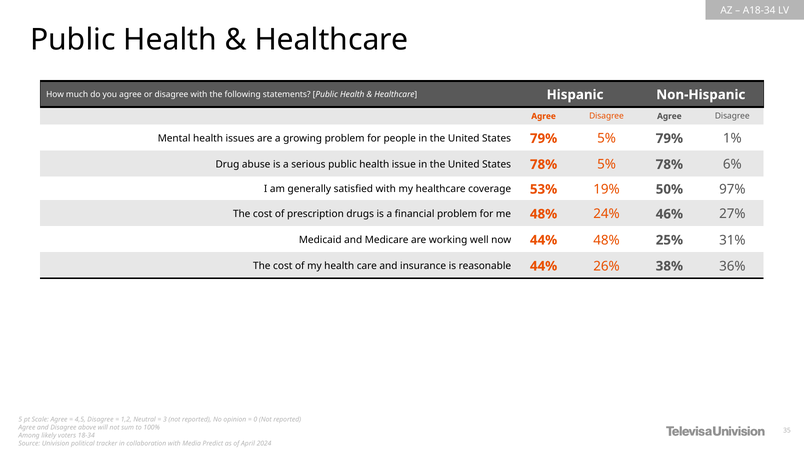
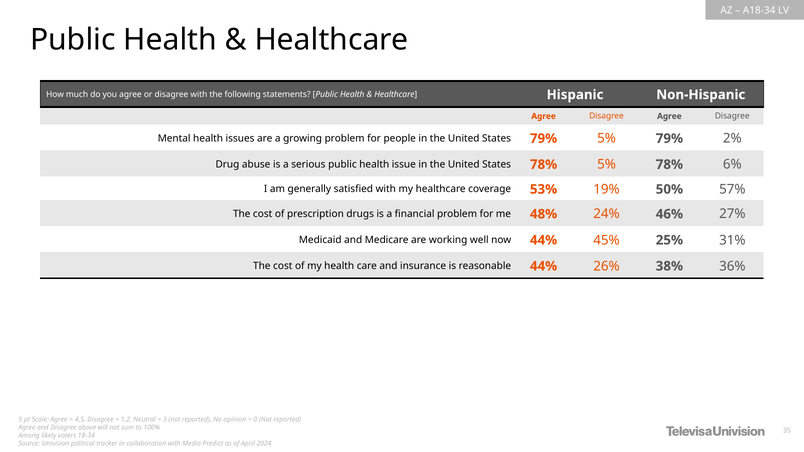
1%: 1% -> 2%
97%: 97% -> 57%
44% 48%: 48% -> 45%
